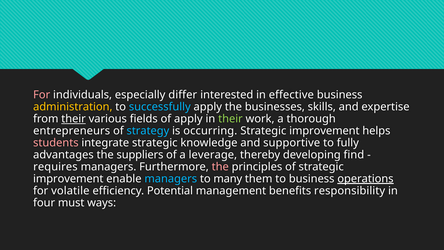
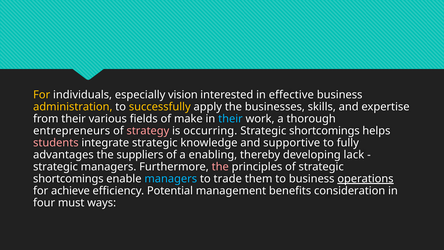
For at (42, 95) colour: pink -> yellow
differ: differ -> vision
successfully colour: light blue -> yellow
their at (74, 119) underline: present -> none
of apply: apply -> make
their at (230, 119) colour: light green -> light blue
strategy colour: light blue -> pink
improvement at (324, 131): improvement -> shortcomings
leverage: leverage -> enabling
find: find -> lack
requires at (55, 167): requires -> strategic
improvement at (68, 179): improvement -> shortcomings
many: many -> trade
volatile: volatile -> achieve
responsibility: responsibility -> consideration
